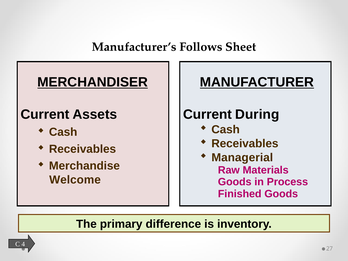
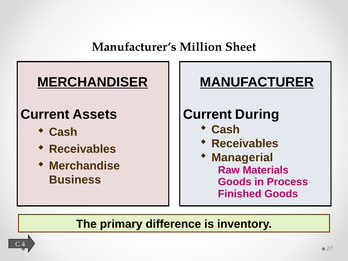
Follows: Follows -> Million
Welcome: Welcome -> Business
